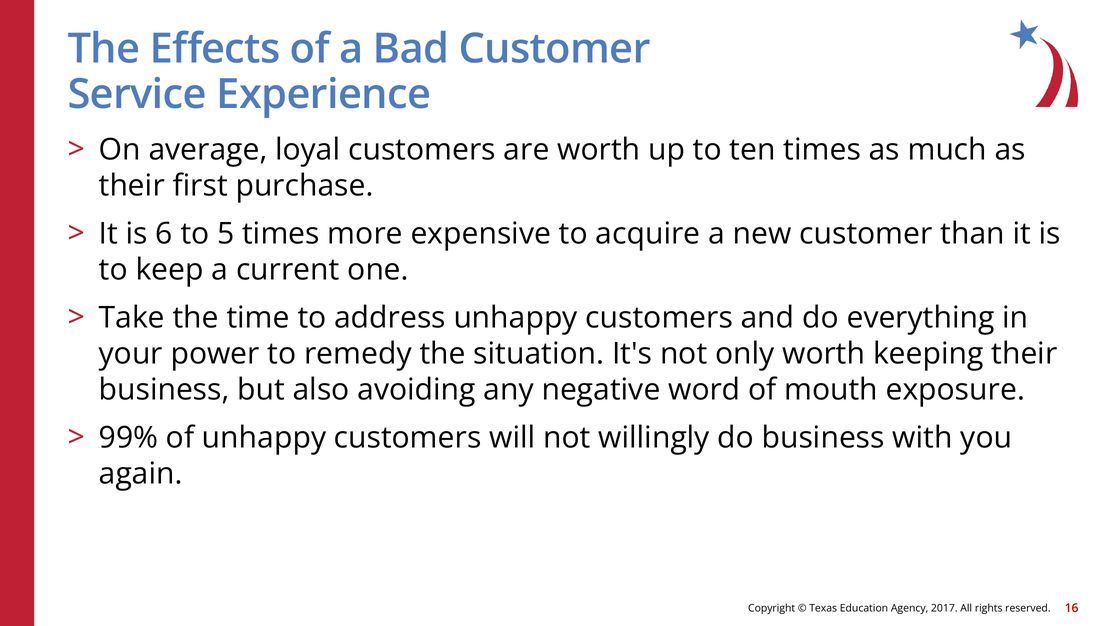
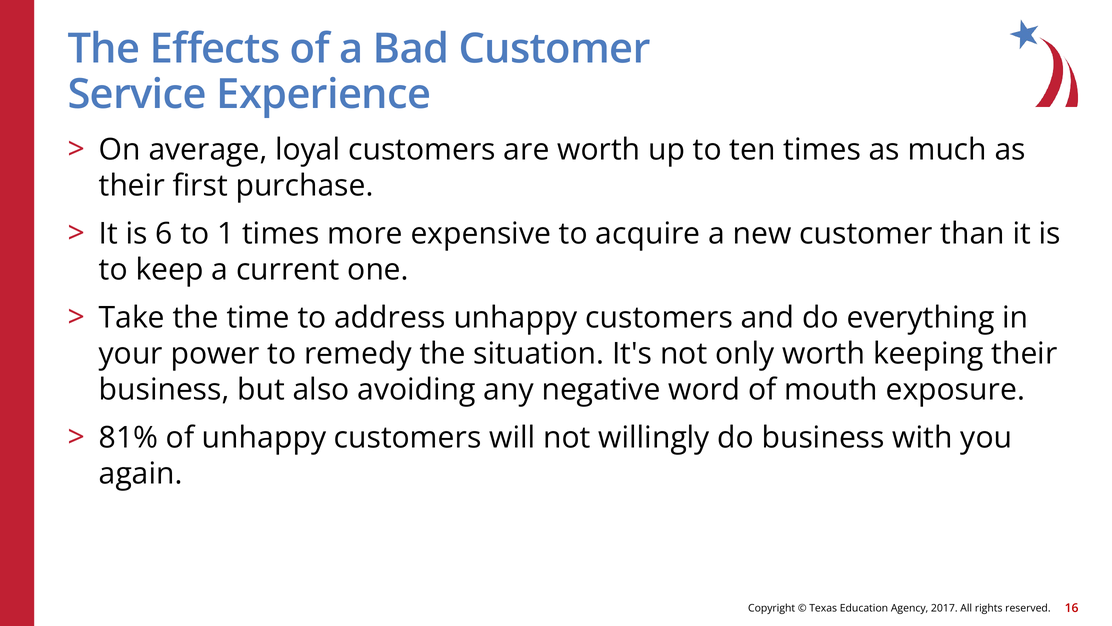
5: 5 -> 1
99%: 99% -> 81%
